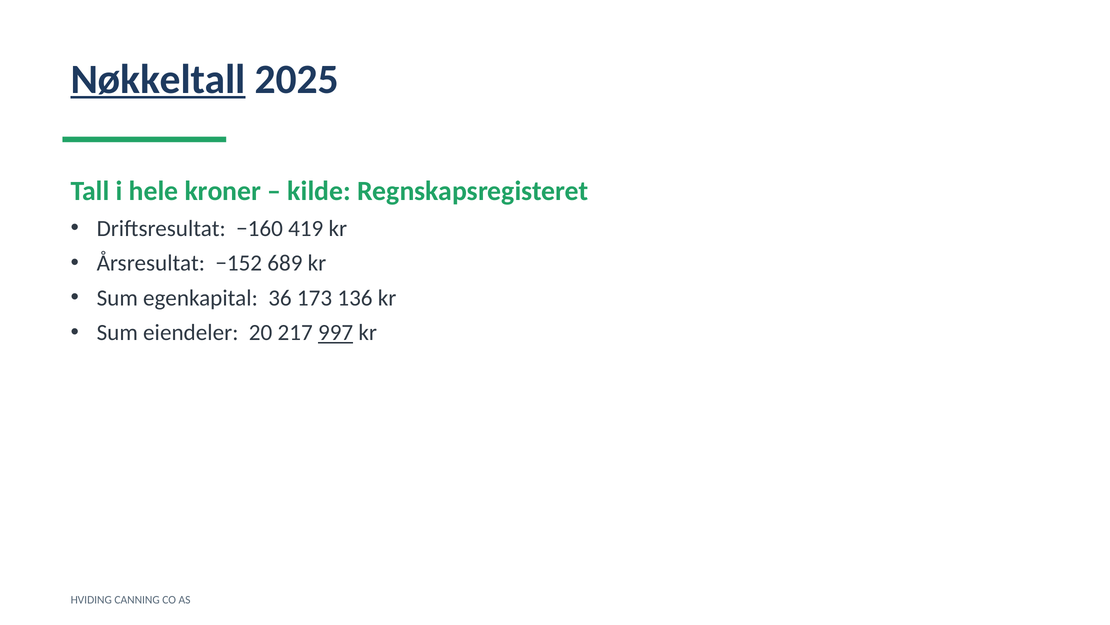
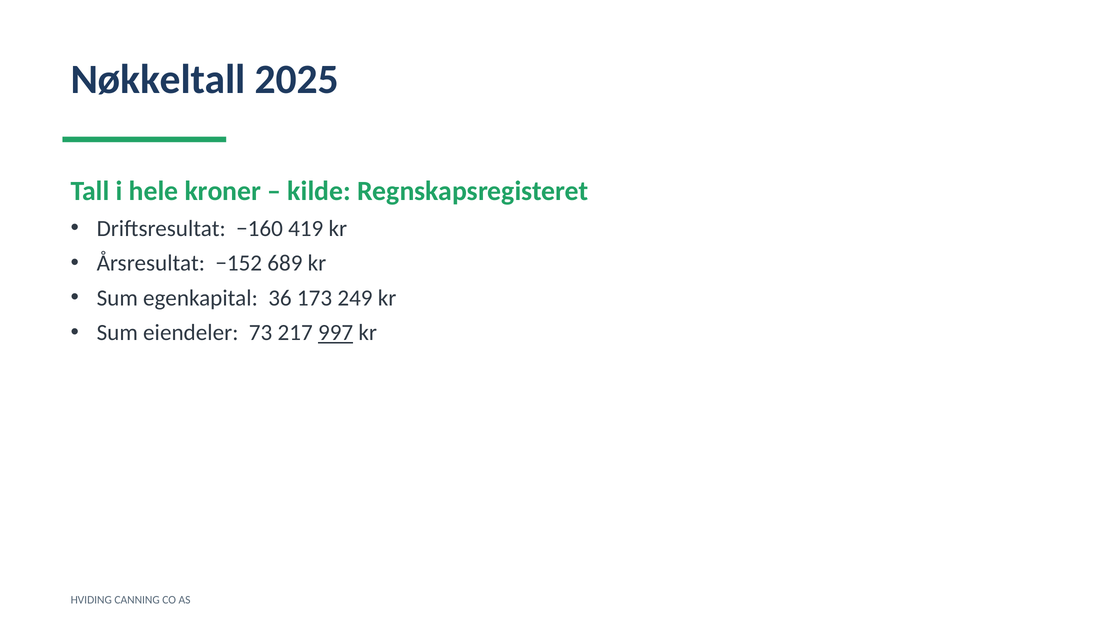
Nøkkeltall underline: present -> none
136: 136 -> 249
20: 20 -> 73
